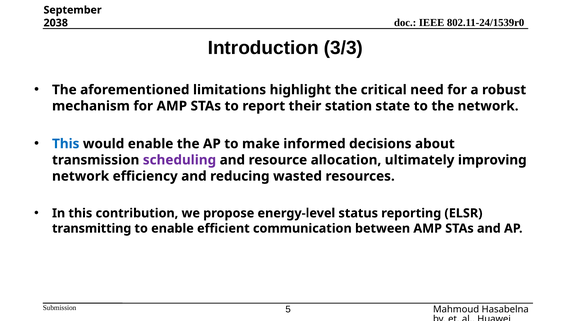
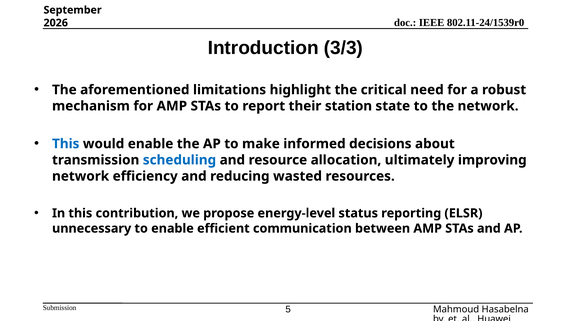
2038: 2038 -> 2026
scheduling colour: purple -> blue
transmitting: transmitting -> unnecessary
